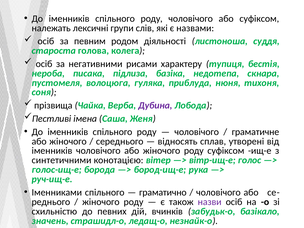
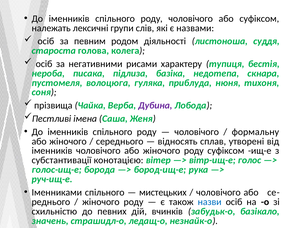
граматичне: граматичне -> формальну
синтетичними: синтетичними -> субстантивації
граматично: граматично -> мистецьких
назви colour: purple -> blue
